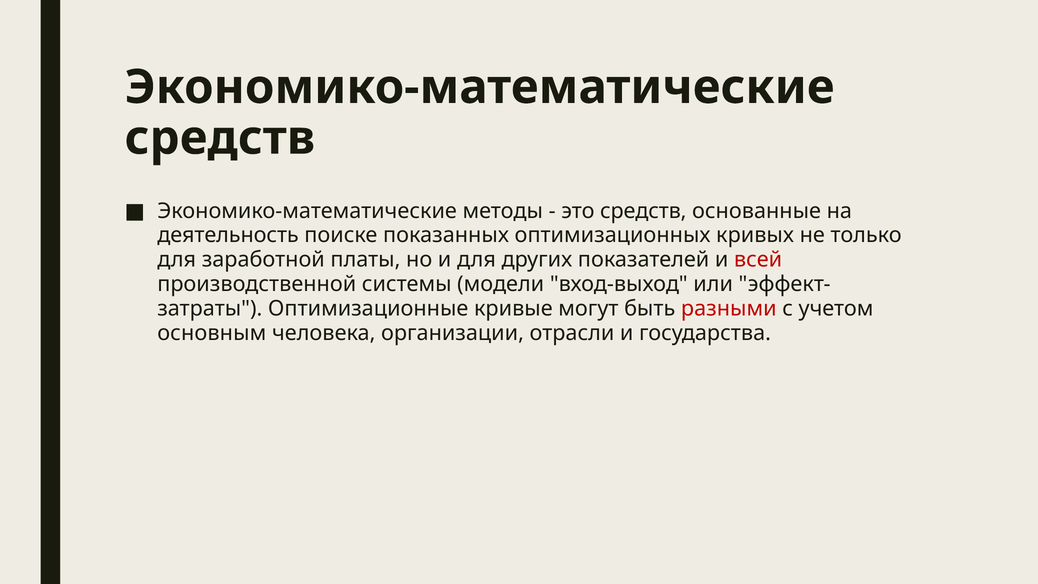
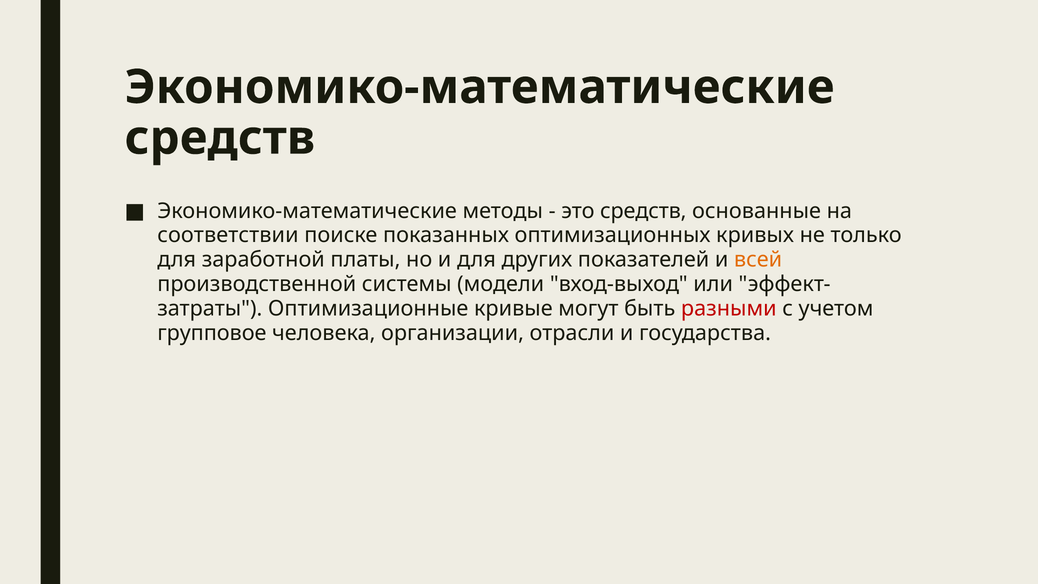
деятельность: деятельность -> соответствии
всей colour: red -> orange
основным: основным -> групповое
